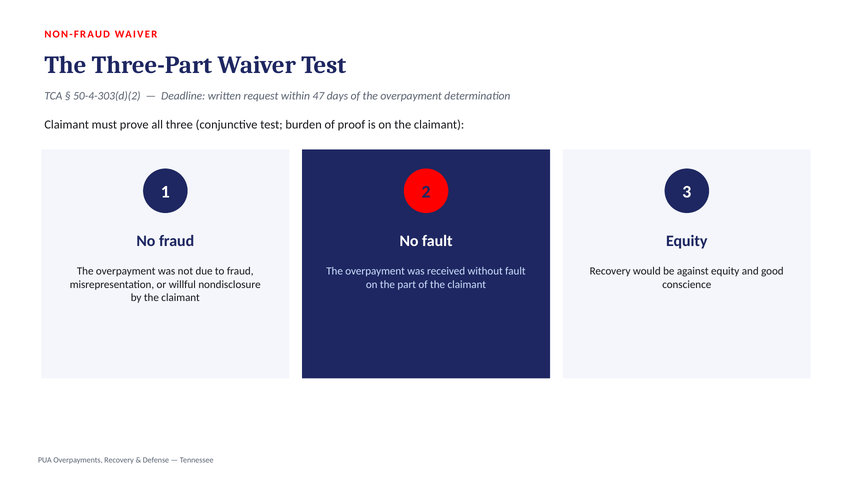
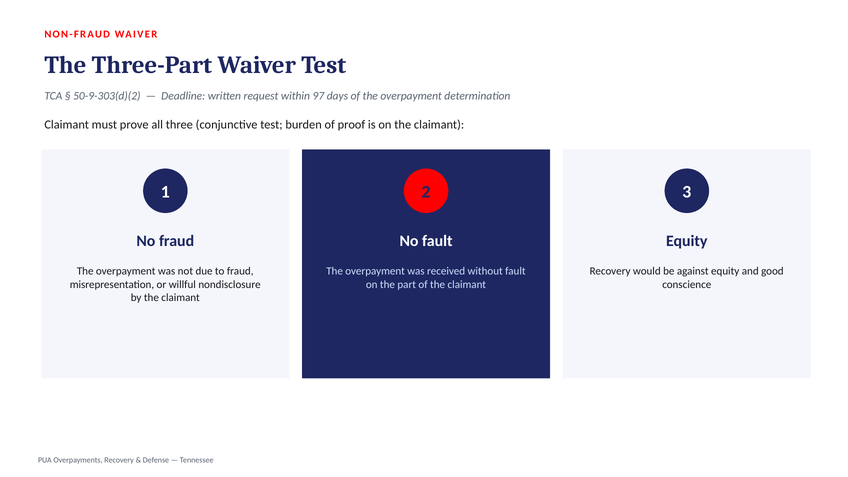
50-4-303(d)(2: 50-4-303(d)(2 -> 50-9-303(d)(2
47: 47 -> 97
